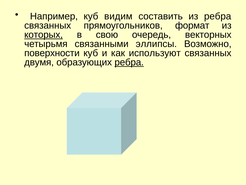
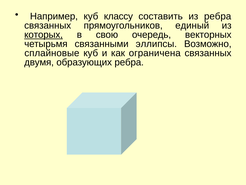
видим: видим -> классу
формат: формат -> единый
поверхности: поверхности -> сплайновые
используют: используют -> ограничена
ребра at (129, 62) underline: present -> none
